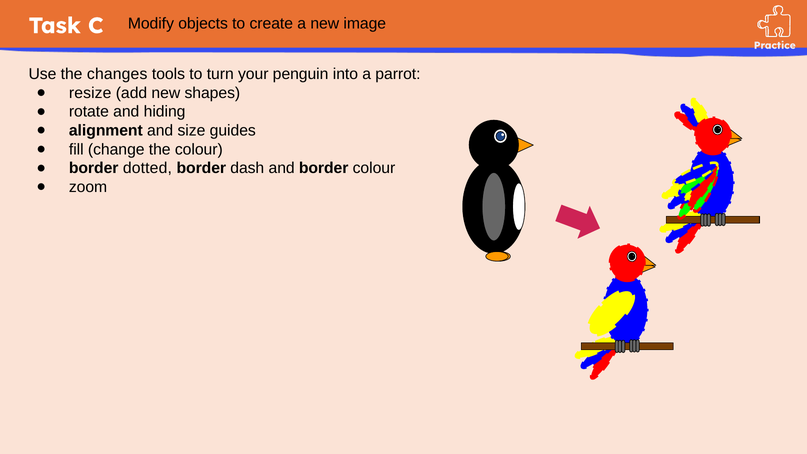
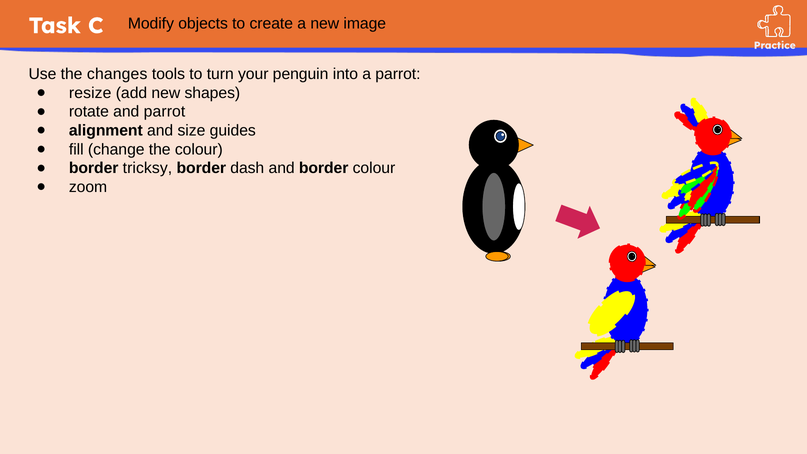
and hiding: hiding -> parrot
dotted: dotted -> tricksy
